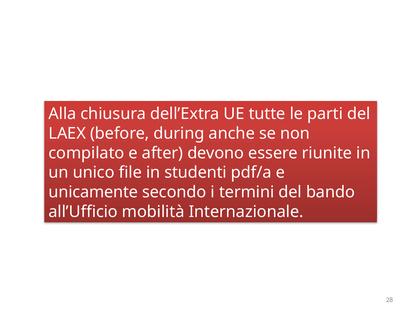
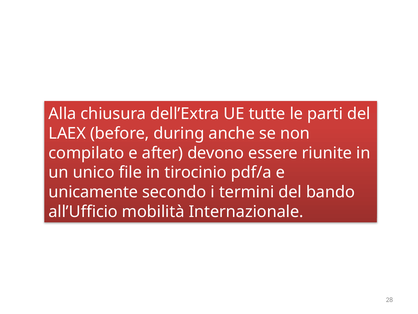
studenti: studenti -> tirocinio
